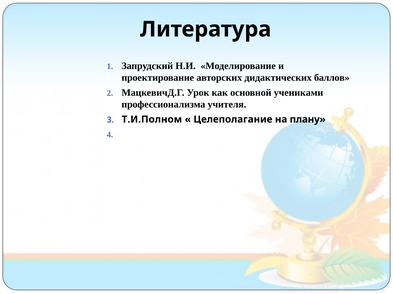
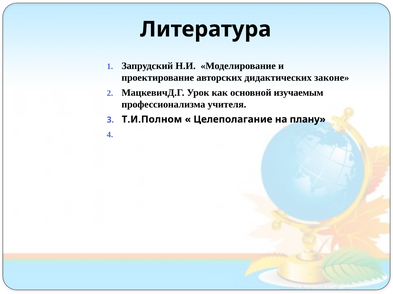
баллов: баллов -> законе
учениками: учениками -> изучаемым
